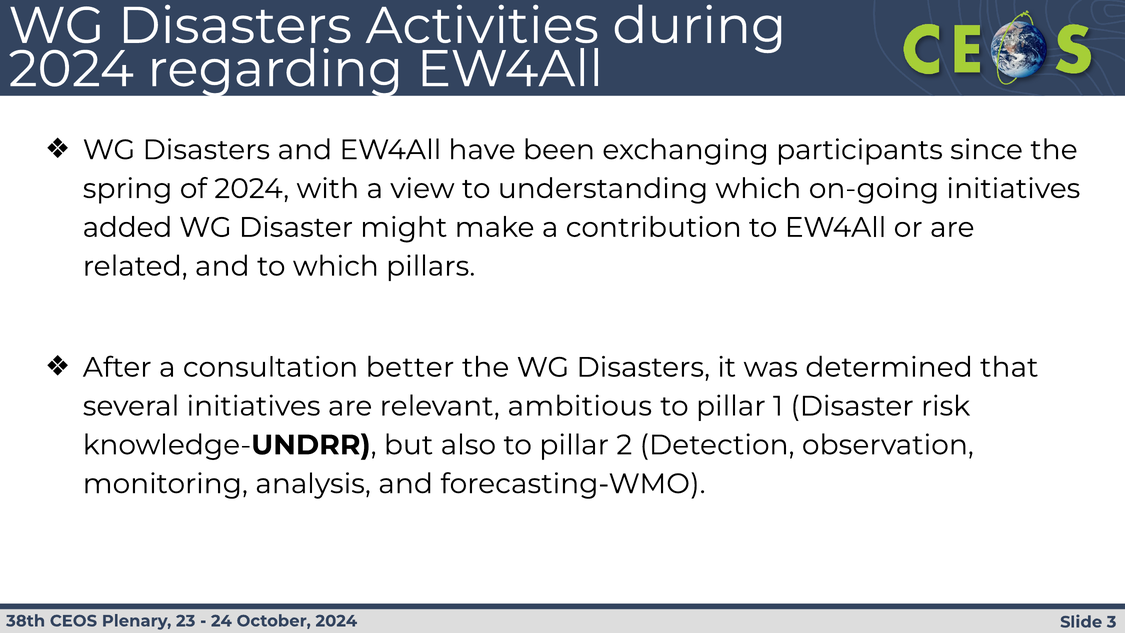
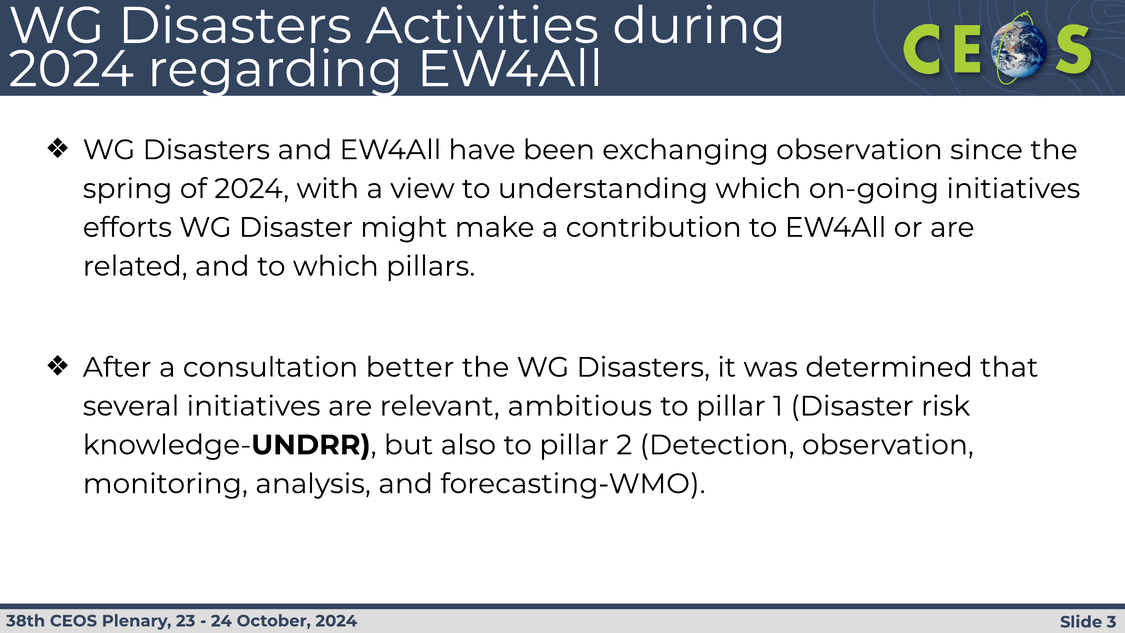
exchanging participants: participants -> observation
added: added -> efforts
